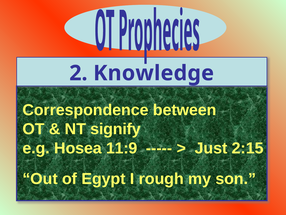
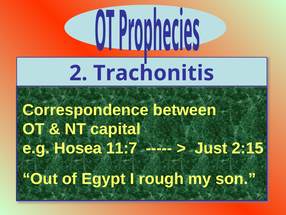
Knowledge: Knowledge -> Trachonitis
signify: signify -> capital
11:9: 11:9 -> 11:7
